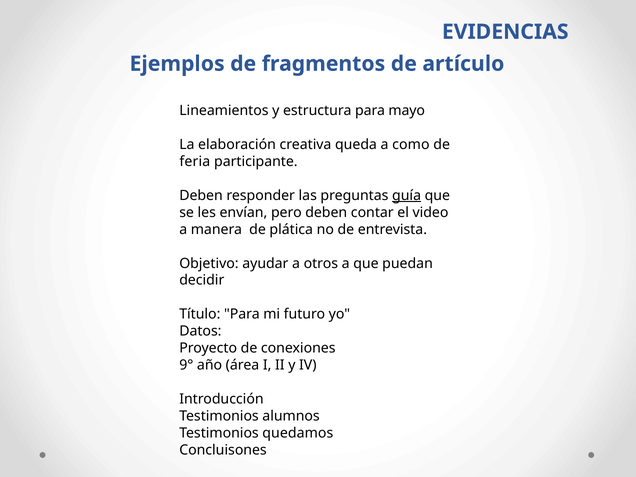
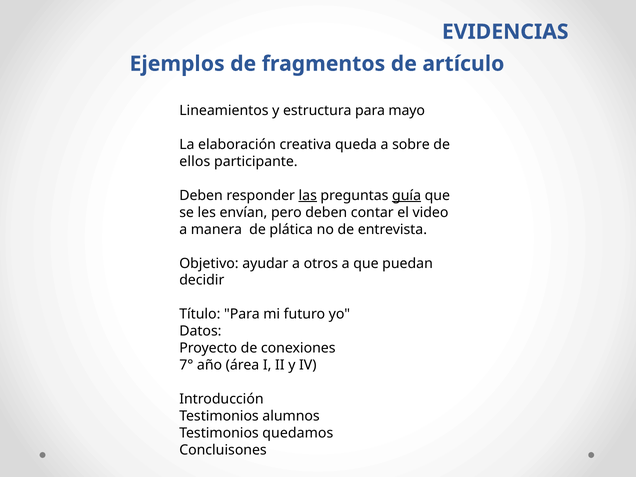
como: como -> sobre
feria: feria -> ellos
las underline: none -> present
9°: 9° -> 7°
